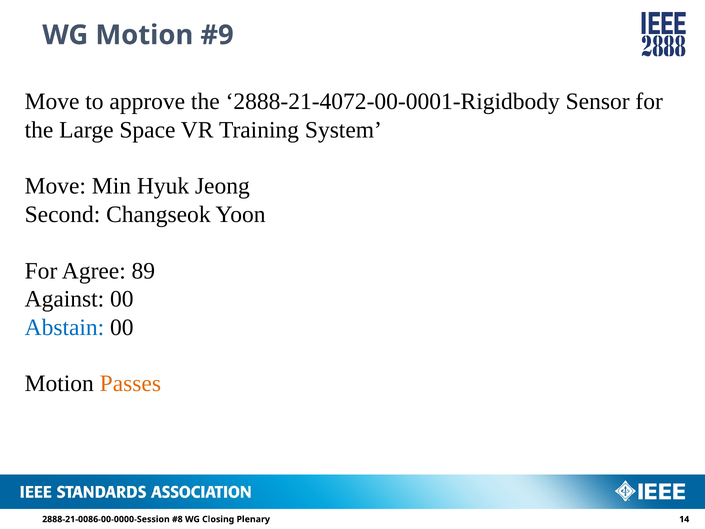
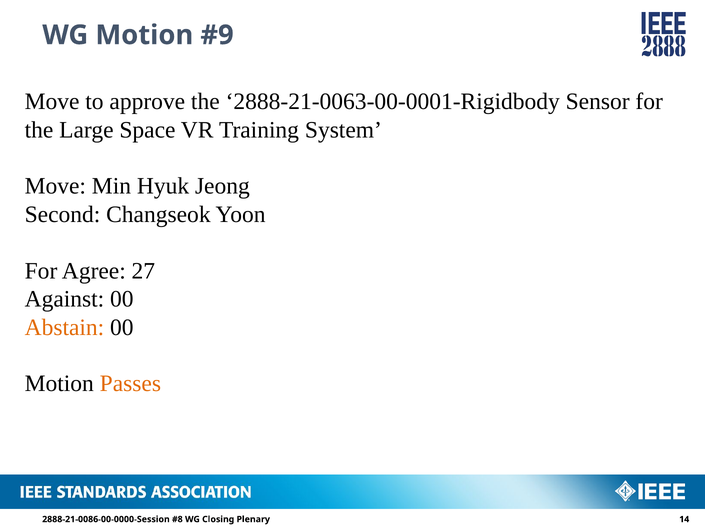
2888-21-4072-00-0001-Rigidbody: 2888-21-4072-00-0001-Rigidbody -> 2888-21-0063-00-0001-Rigidbody
89: 89 -> 27
Abstain colour: blue -> orange
